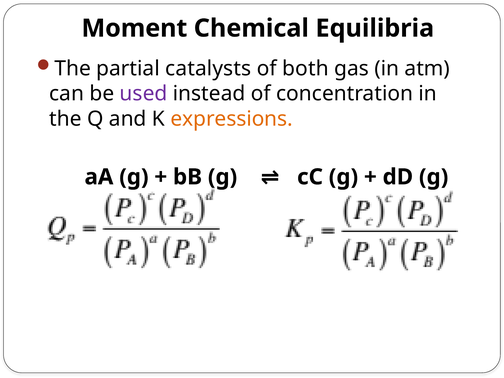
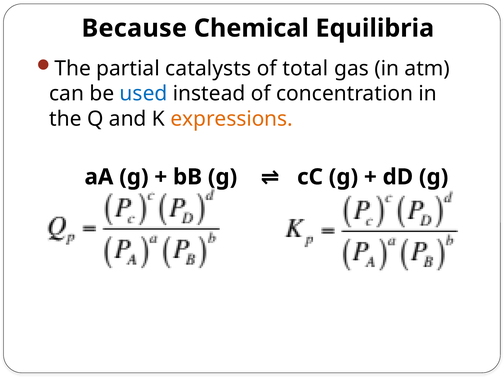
Moment: Moment -> Because
both: both -> total
used colour: purple -> blue
